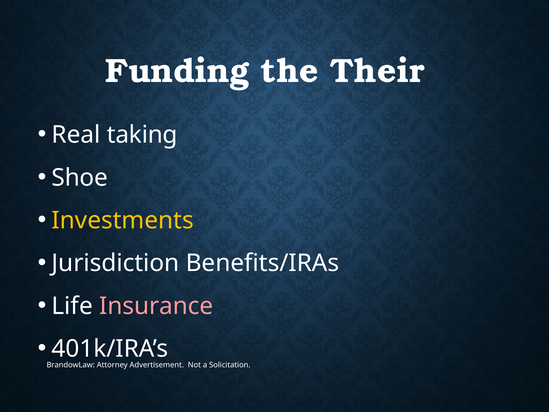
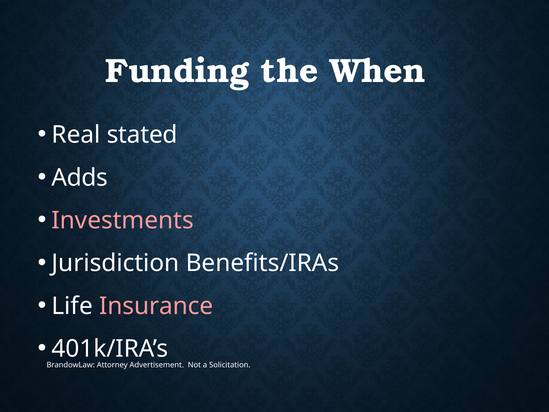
Their: Their -> When
taking: taking -> stated
Shoe: Shoe -> Adds
Investments colour: yellow -> pink
